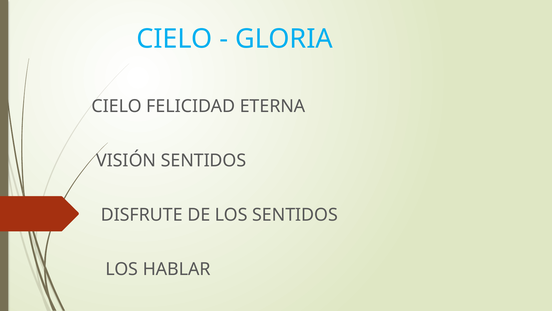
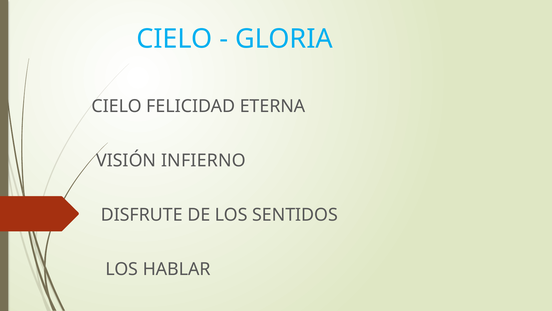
VISIÓN SENTIDOS: SENTIDOS -> INFIERNO
